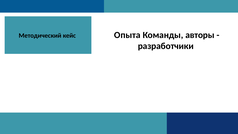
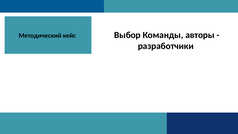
Опыта: Опыта -> Выбор
